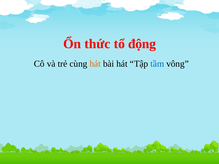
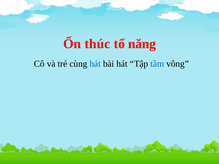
thức: thức -> thúc
động: động -> năng
hát at (95, 64) colour: orange -> blue
